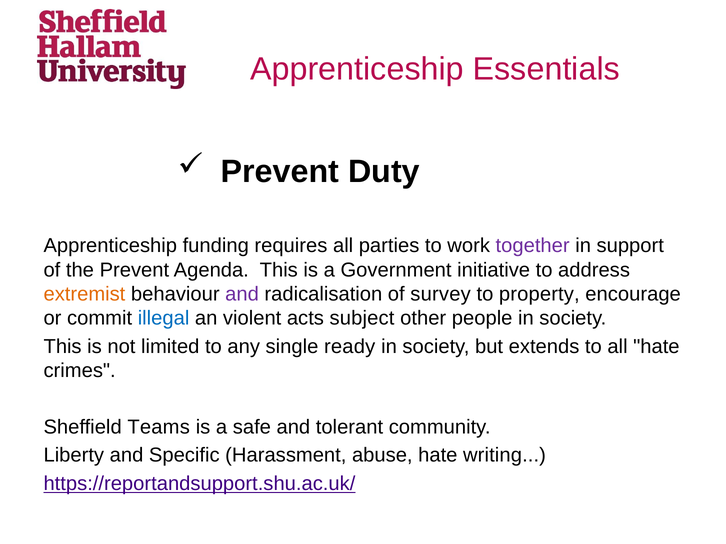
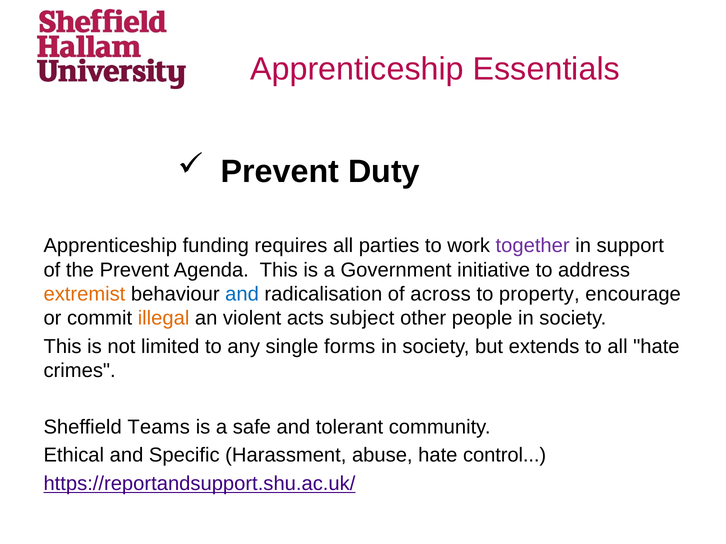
and at (242, 294) colour: purple -> blue
survey: survey -> across
illegal colour: blue -> orange
ready: ready -> forms
Liberty: Liberty -> Ethical
writing: writing -> control
